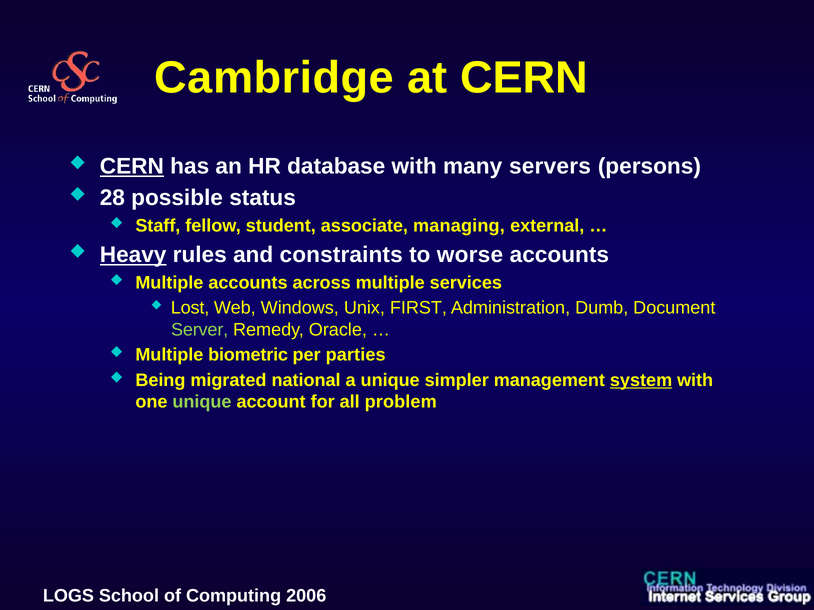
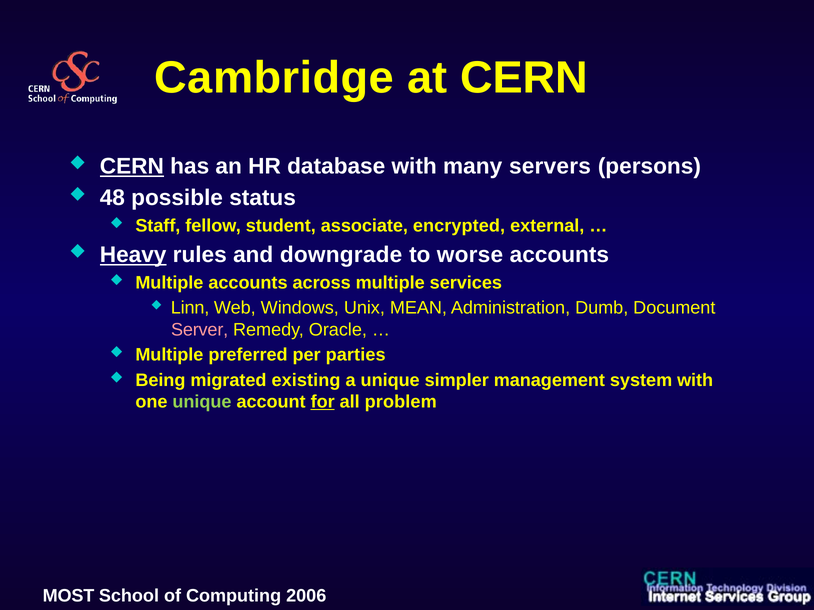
28: 28 -> 48
managing: managing -> encrypted
constraints: constraints -> downgrade
Lost: Lost -> Linn
FIRST: FIRST -> MEAN
Server colour: light green -> pink
biometric: biometric -> preferred
national: national -> existing
system underline: present -> none
for underline: none -> present
LOGS: LOGS -> MOST
